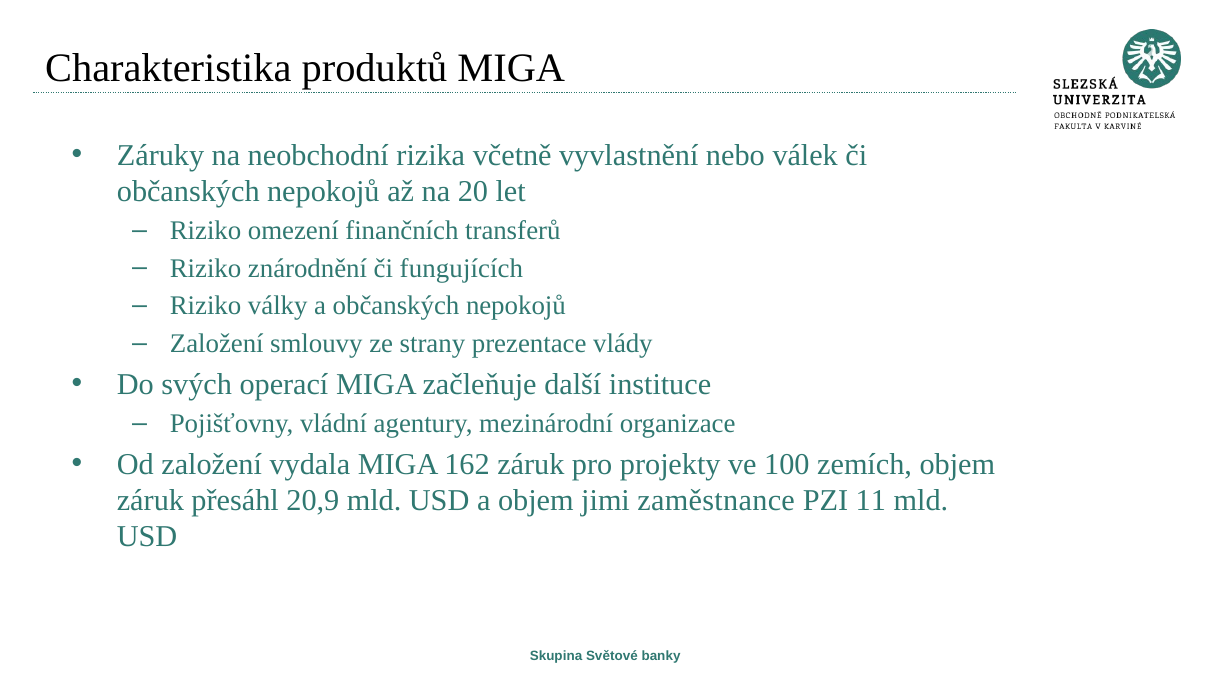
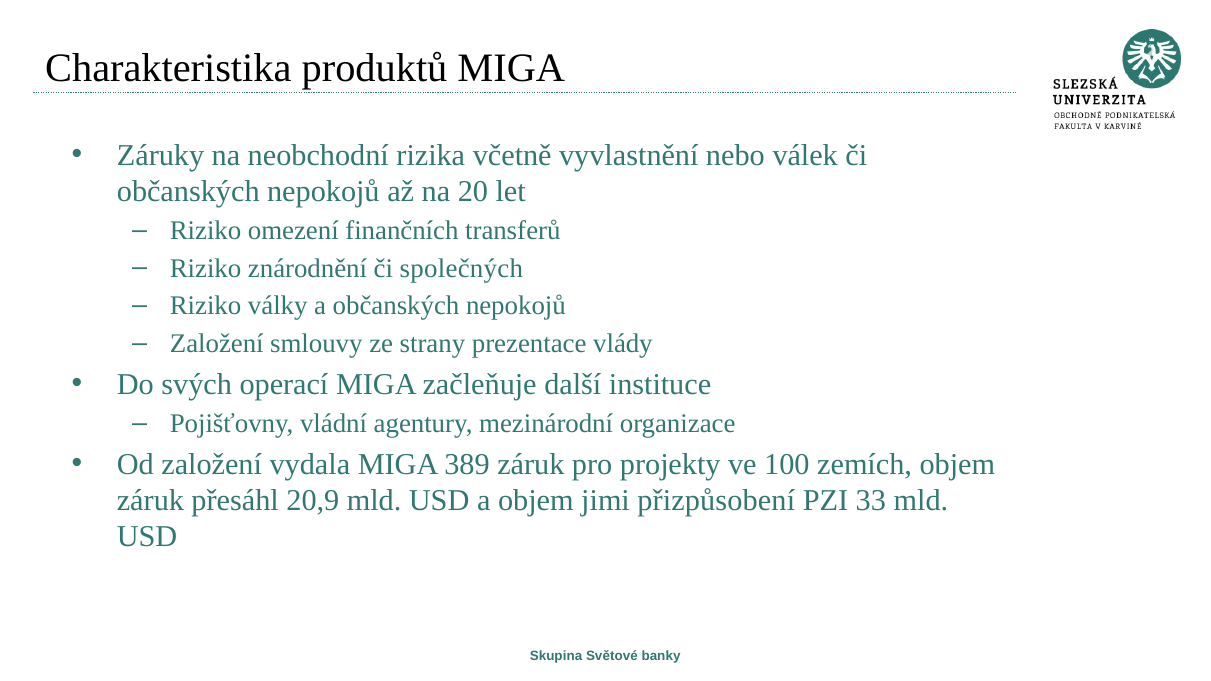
fungujících: fungujících -> společných
162: 162 -> 389
zaměstnance: zaměstnance -> přizpůsobení
11: 11 -> 33
